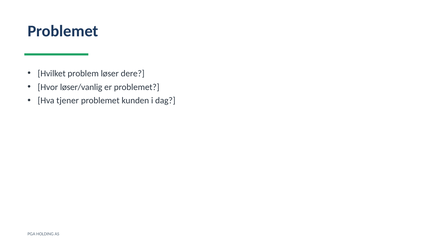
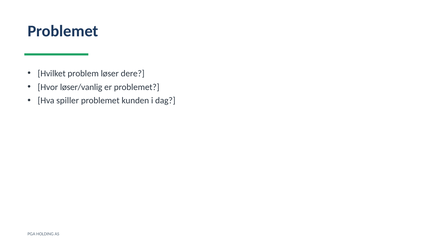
tjener: tjener -> spiller
